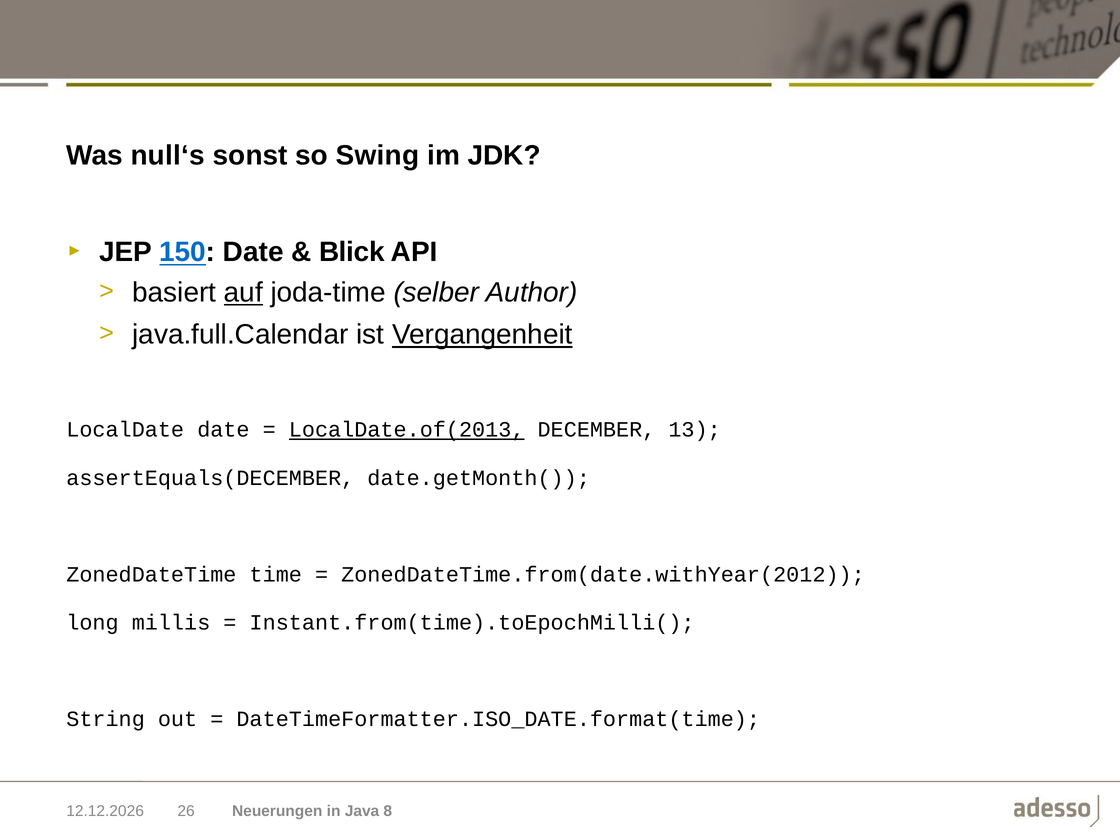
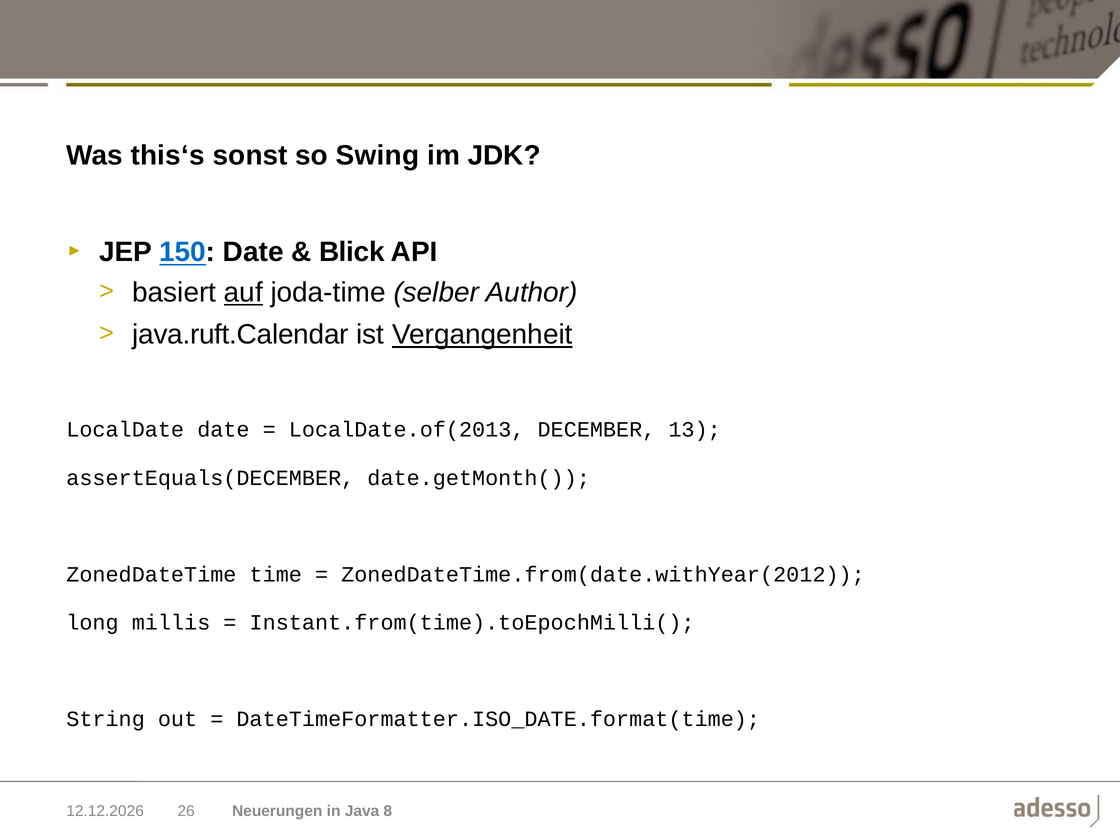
null‘s: null‘s -> this‘s
java.full.Calendar: java.full.Calendar -> java.ruft.Calendar
LocalDate.of(2013 underline: present -> none
